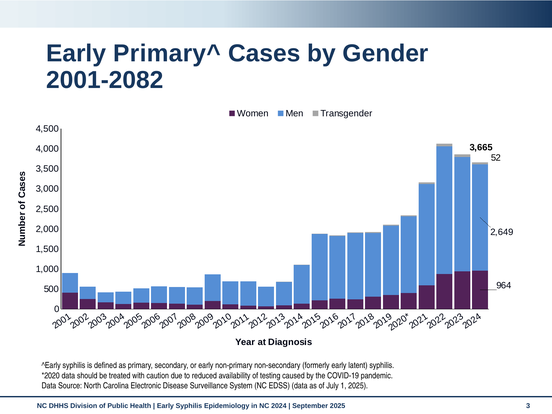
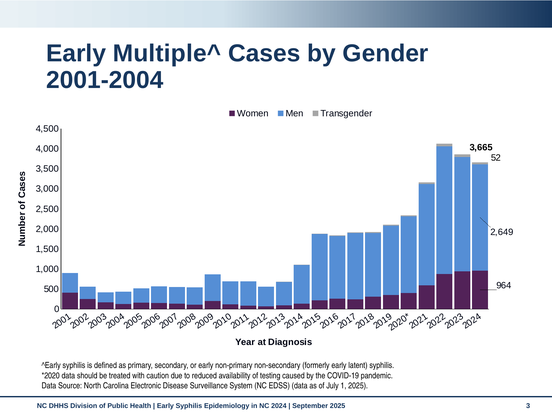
Primary^: Primary^ -> Multiple^
2001-2082: 2001-2082 -> 2001-2004
